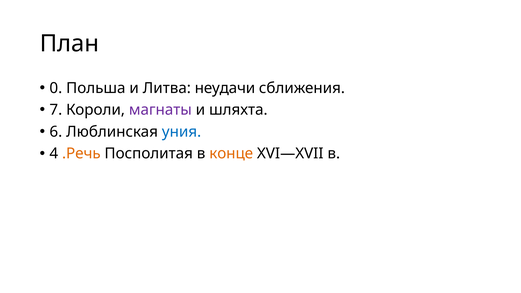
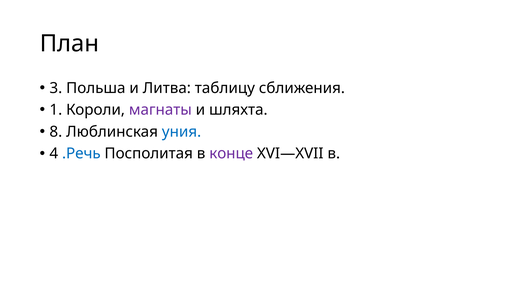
0: 0 -> 3
неудачи: неудачи -> таблицу
7: 7 -> 1
6: 6 -> 8
.Речь colour: orange -> blue
конце colour: orange -> purple
